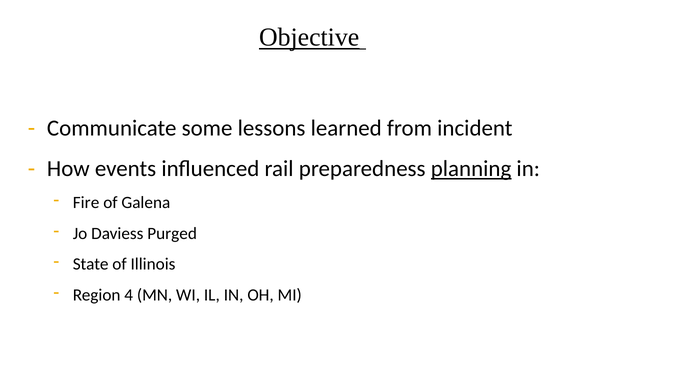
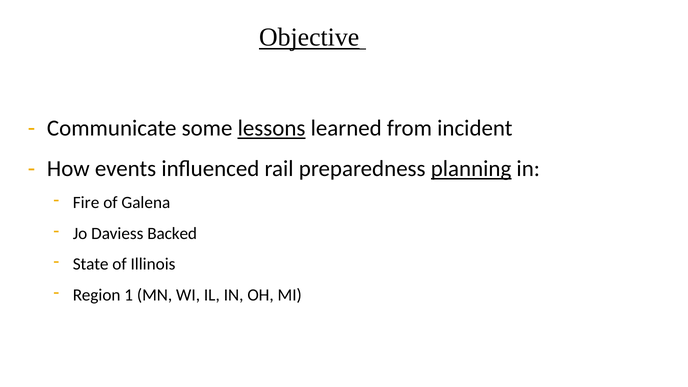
lessons underline: none -> present
Purged: Purged -> Backed
4: 4 -> 1
